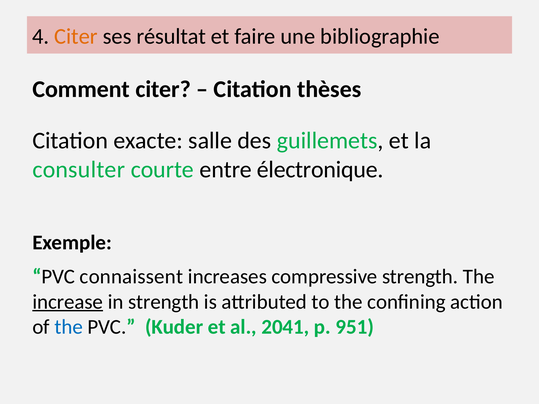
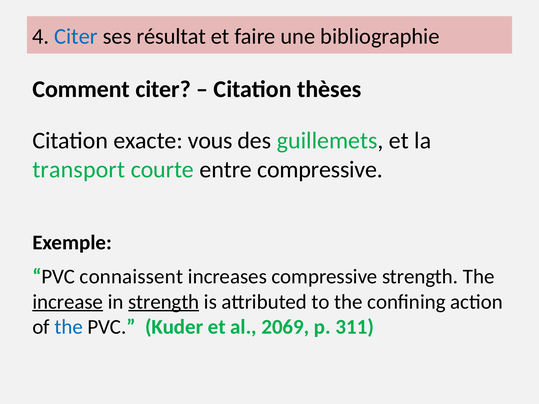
Citer at (76, 36) colour: orange -> blue
salle: salle -> vous
consulter: consulter -> transport
entre électronique: électronique -> compressive
strength at (164, 302) underline: none -> present
2041: 2041 -> 2069
951: 951 -> 311
